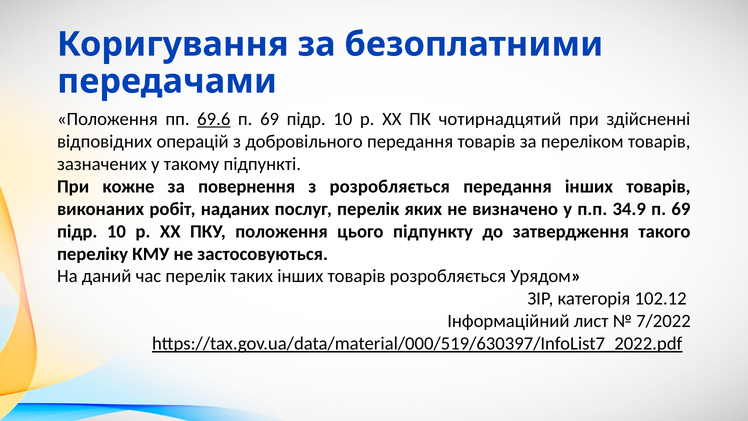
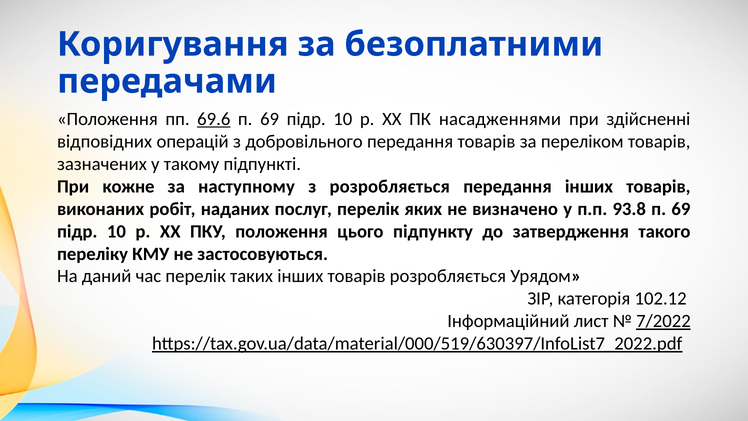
чотирнадцятий: чотирнадцятий -> насадженнями
повернення: повернення -> наступному
34.9: 34.9 -> 93.8
7/2022 underline: none -> present
